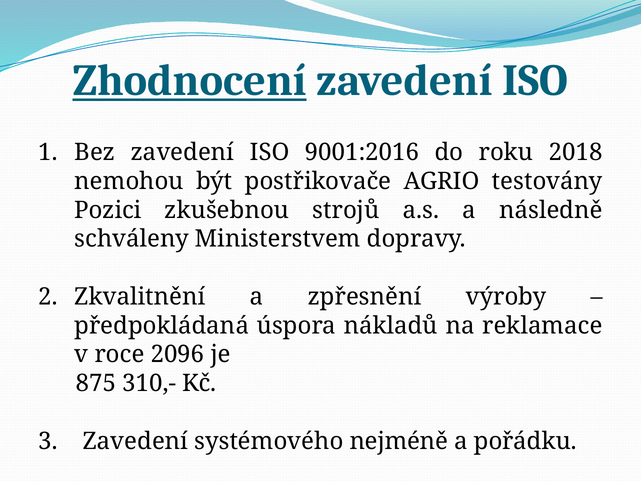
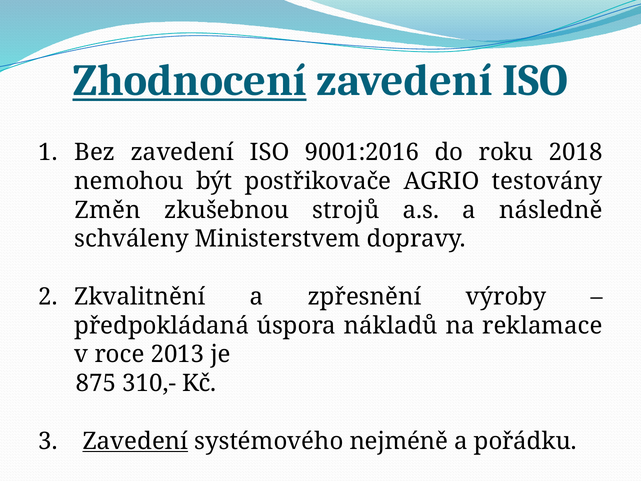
Pozici: Pozici -> Změn
2096: 2096 -> 2013
Zavedení at (135, 441) underline: none -> present
